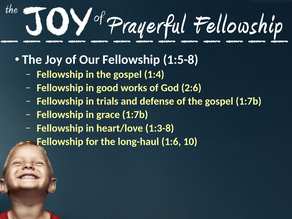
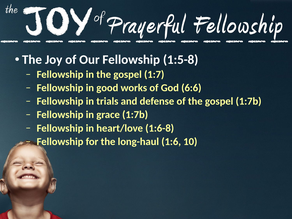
1:4: 1:4 -> 1:7
2:6: 2:6 -> 6:6
1:3-8: 1:3-8 -> 1:6-8
